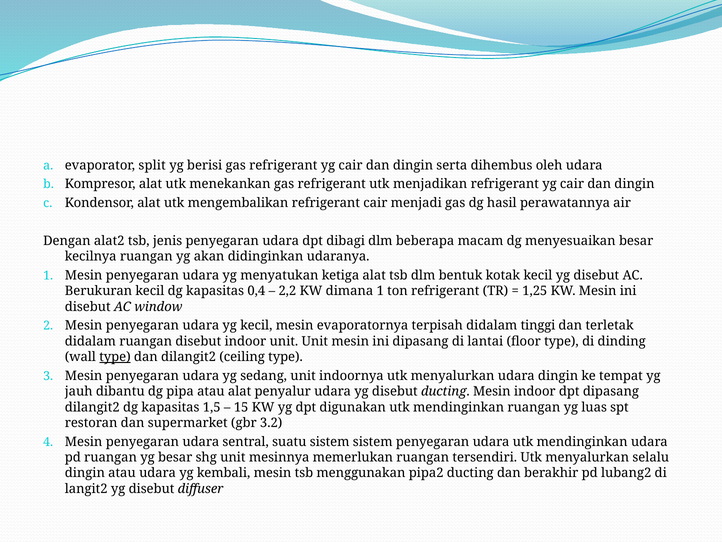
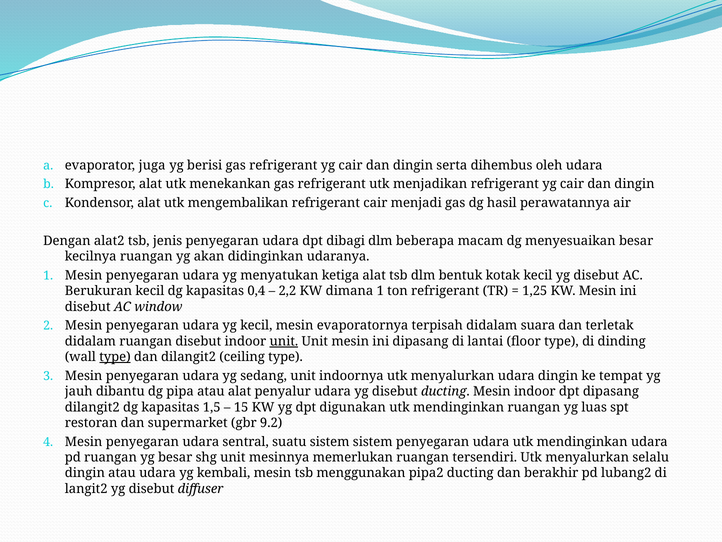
split: split -> juga
tinggi: tinggi -> suara
unit at (284, 341) underline: none -> present
3.2: 3.2 -> 9.2
